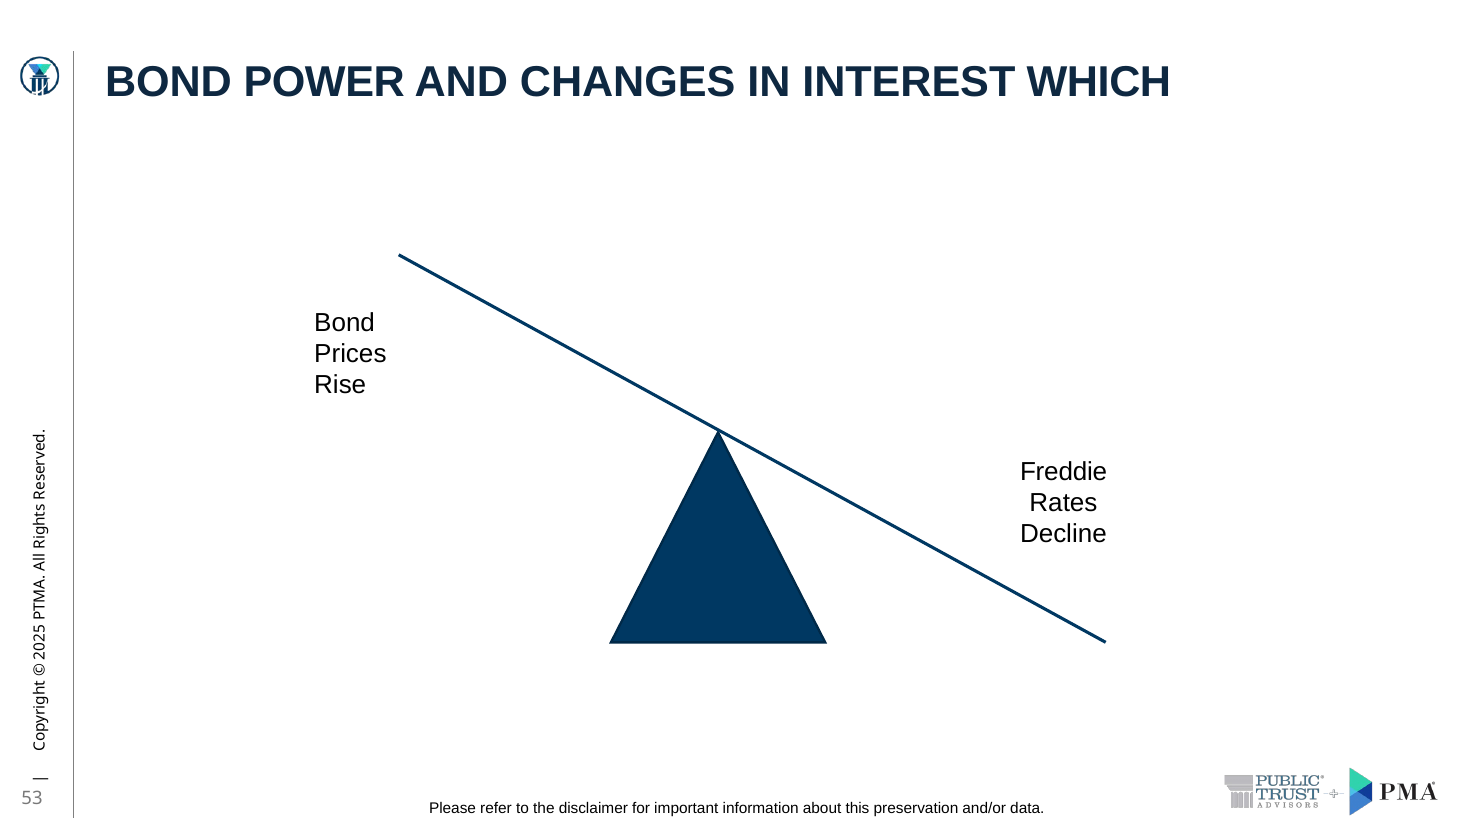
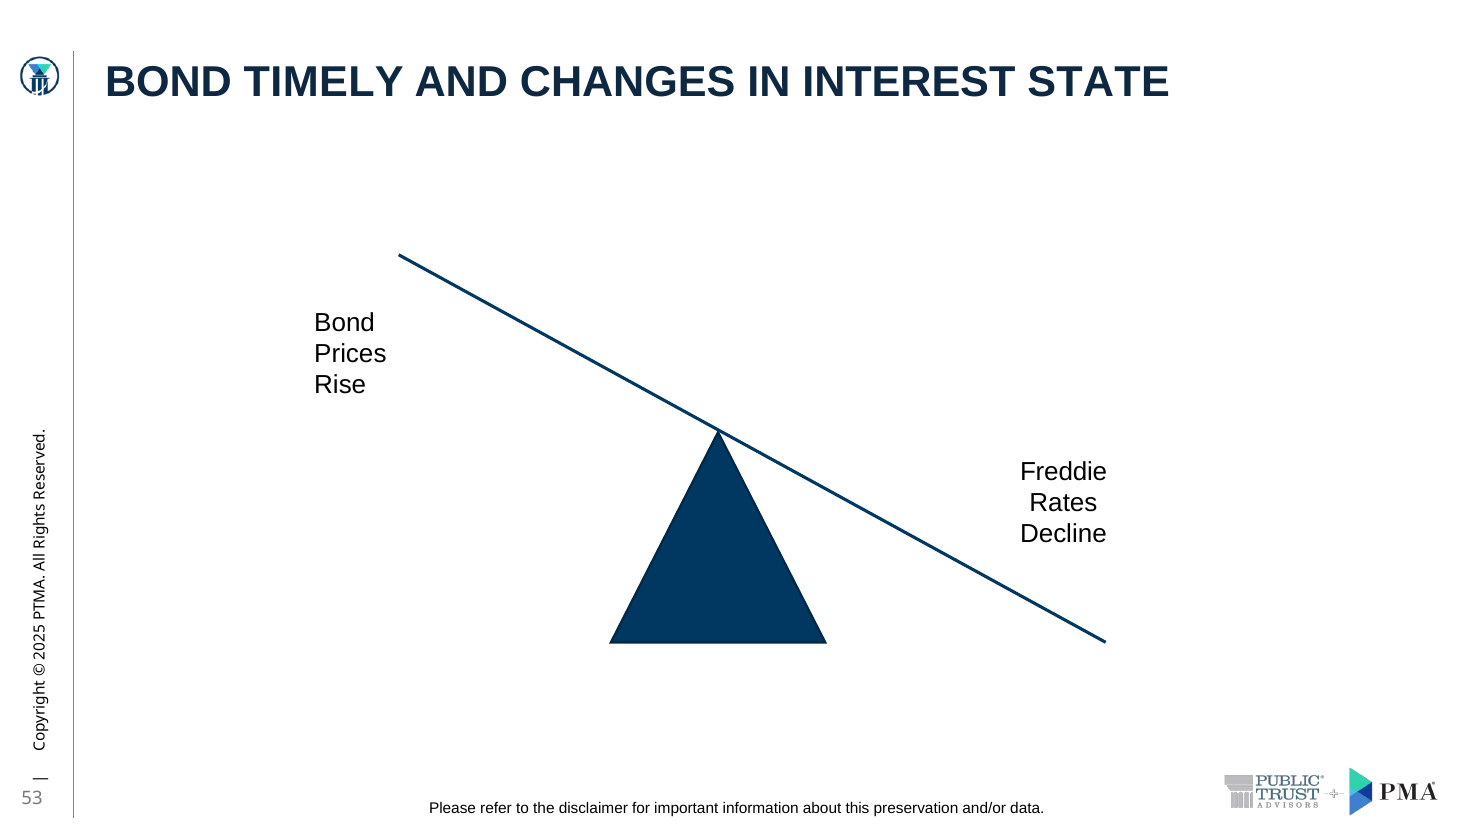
POWER: POWER -> TIMELY
WHICH: WHICH -> STATE
